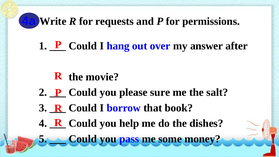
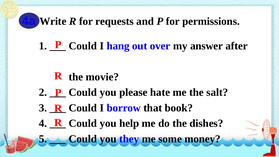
sure: sure -> hate
pass: pass -> they
